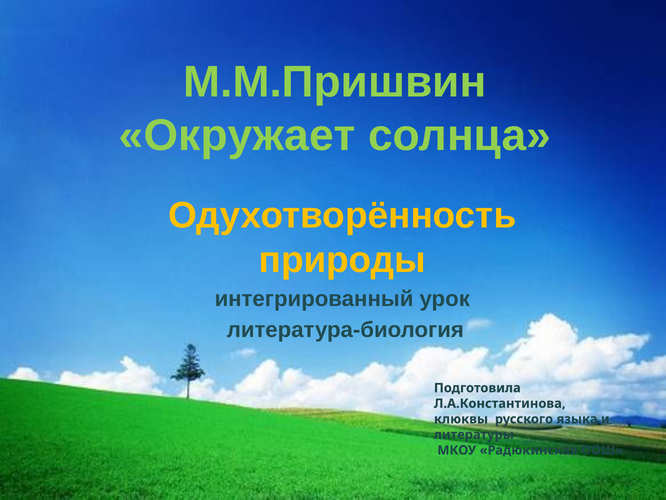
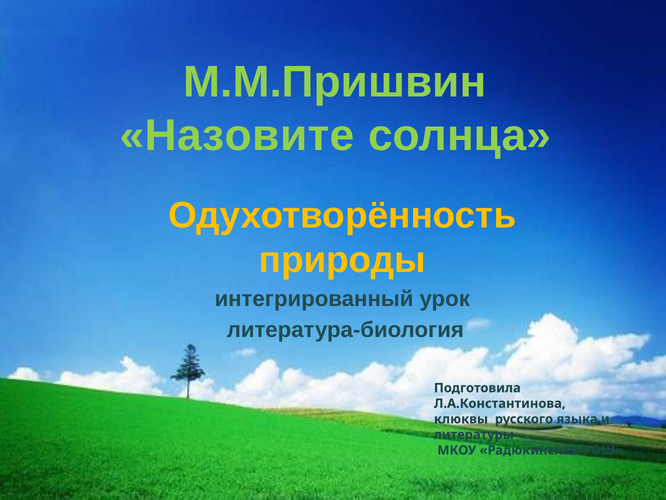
Окружает: Окружает -> Назовите
